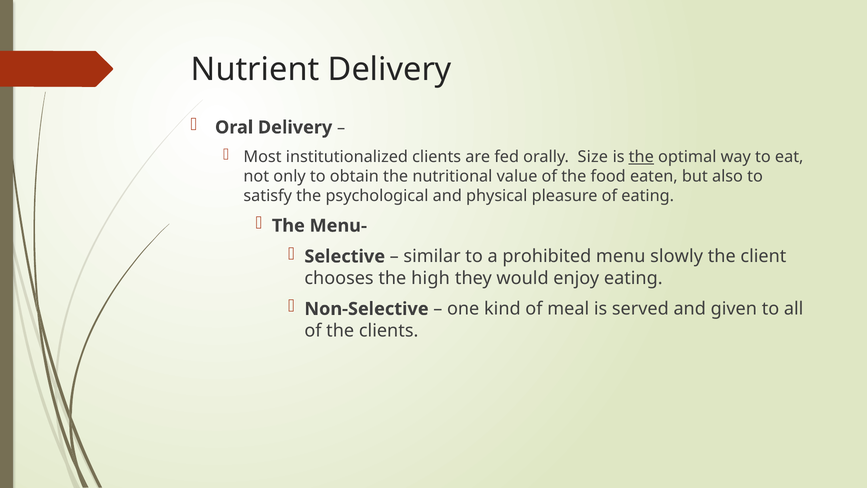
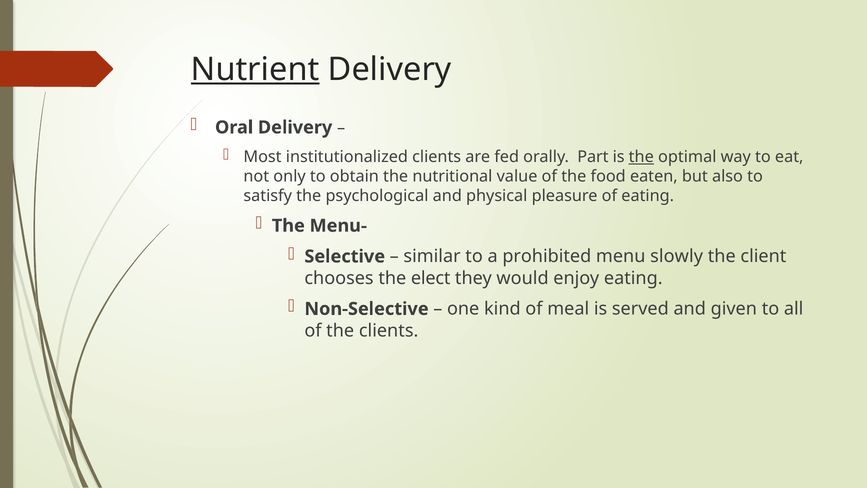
Nutrient underline: none -> present
Size: Size -> Part
high: high -> elect
